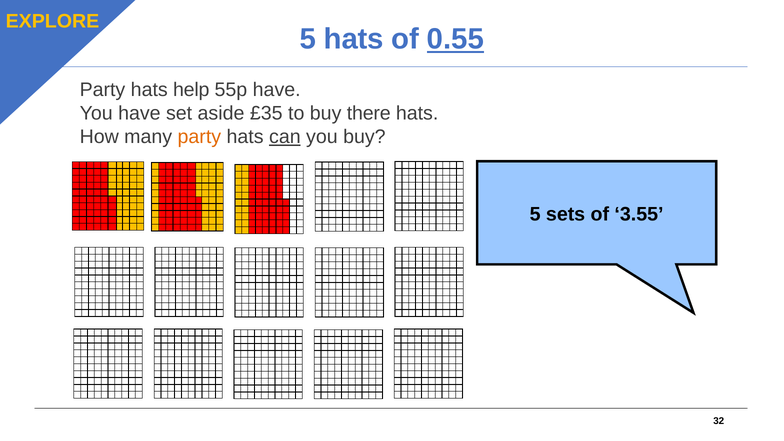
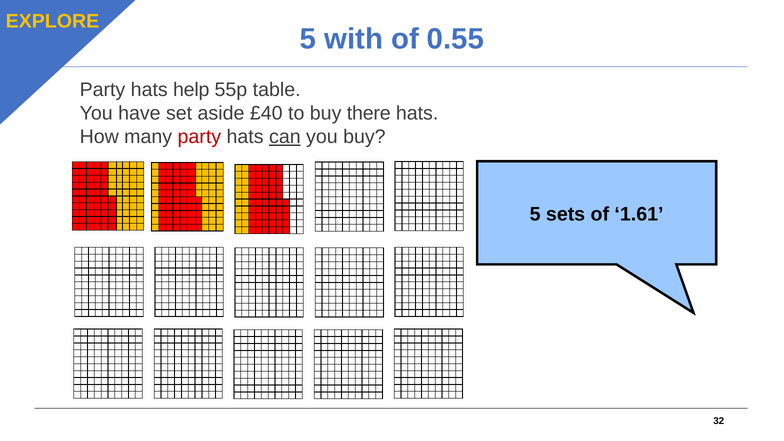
5 hats: hats -> with
0.55 underline: present -> none
55p have: have -> table
£35: £35 -> £40
party at (199, 137) colour: orange -> red
3.55: 3.55 -> 1.61
